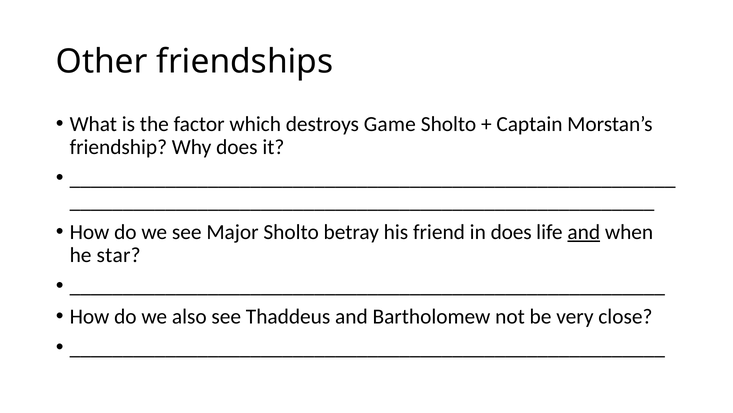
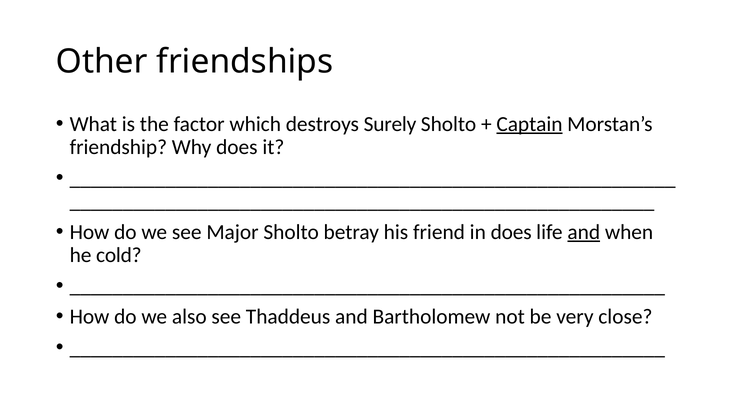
Game: Game -> Surely
Captain underline: none -> present
star: star -> cold
